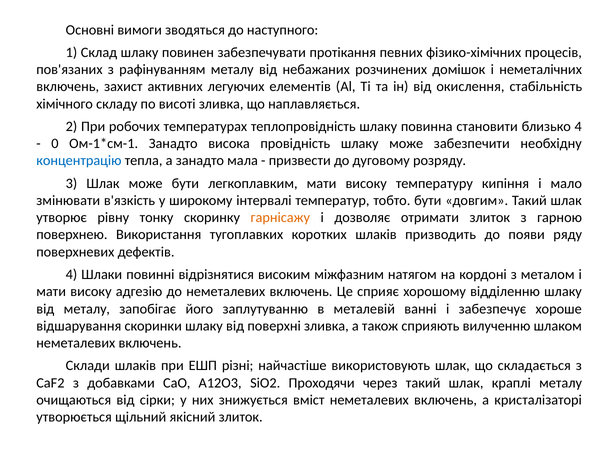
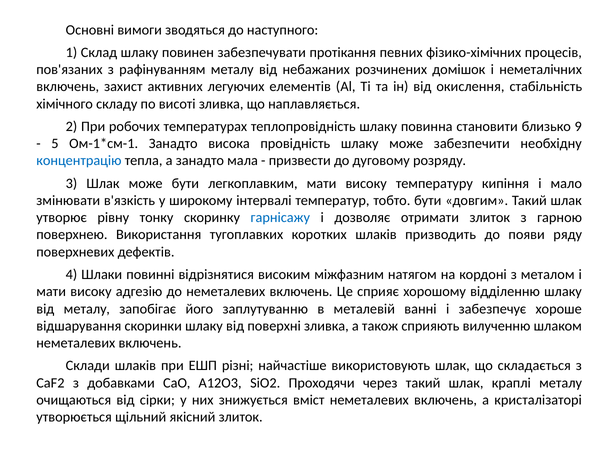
близько 4: 4 -> 9
0: 0 -> 5
гарнісажу colour: orange -> blue
